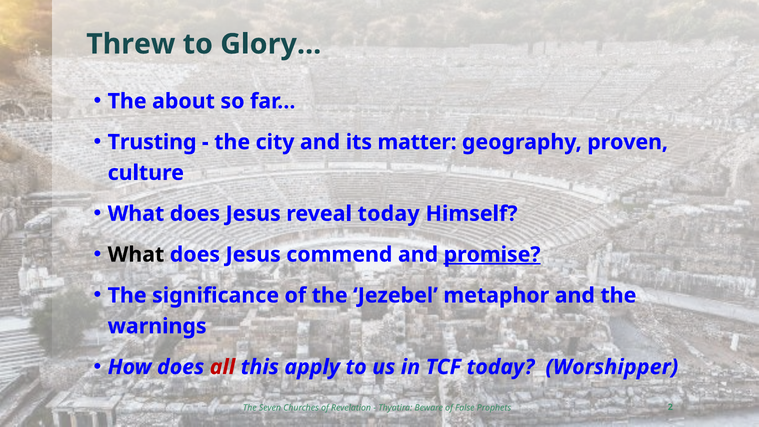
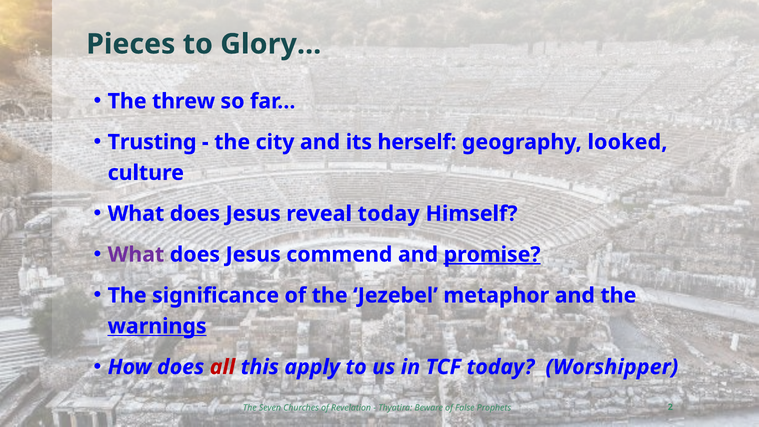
Threw: Threw -> Pieces
about: about -> threw
matter: matter -> herself
proven: proven -> looked
What at (136, 255) colour: black -> purple
warnings underline: none -> present
